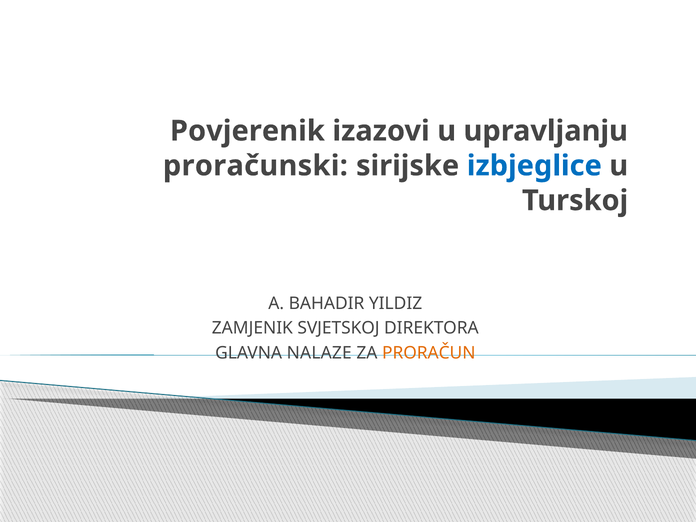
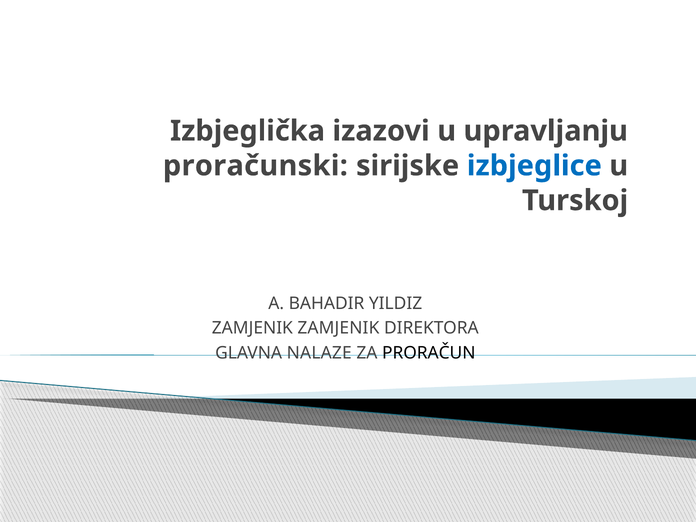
Povjerenik: Povjerenik -> Izbjeglička
ZAMJENIK SVJETSKOJ: SVJETSKOJ -> ZAMJENIK
PRORAČUN colour: orange -> black
